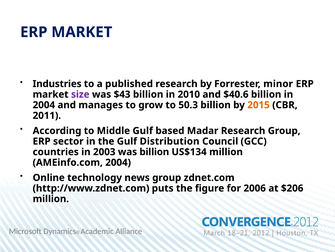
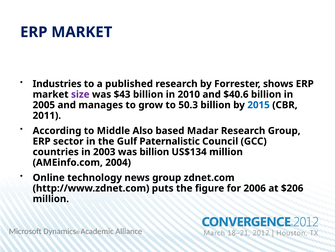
minor: minor -> shows
2004 at (44, 105): 2004 -> 2005
2015 colour: orange -> blue
Middle Gulf: Gulf -> Also
Distribution: Distribution -> Paternalistic
